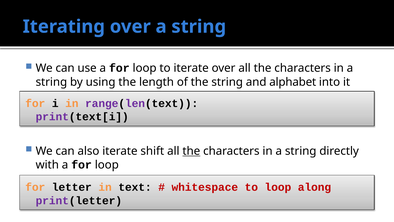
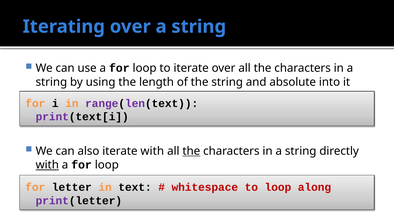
alphabet: alphabet -> absolute
iterate shift: shift -> with
with at (47, 165) underline: none -> present
